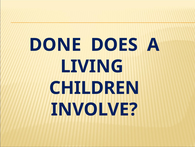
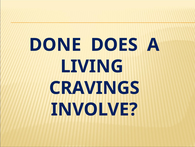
CHILDREN: CHILDREN -> CRAVINGS
